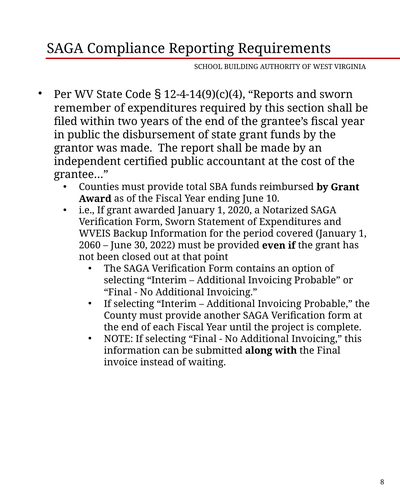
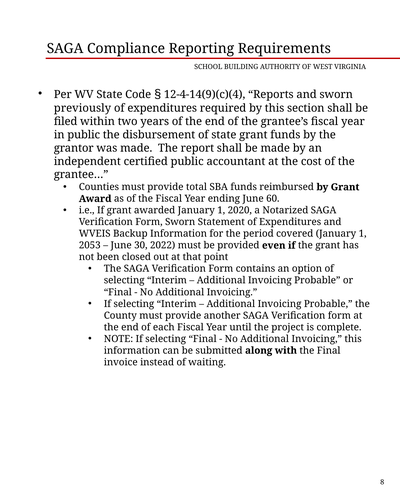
remember: remember -> previously
10: 10 -> 60
2060: 2060 -> 2053
